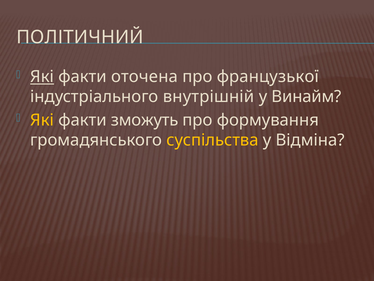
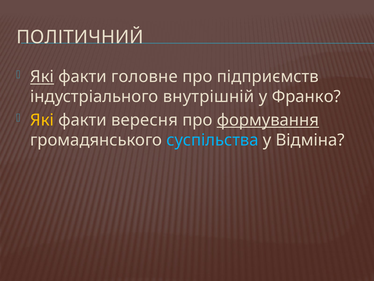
оточена: оточена -> головне
французької: французької -> підприємств
Винайм: Винайм -> Франко
зможуть: зможуть -> вересня
формування underline: none -> present
суспільства colour: yellow -> light blue
